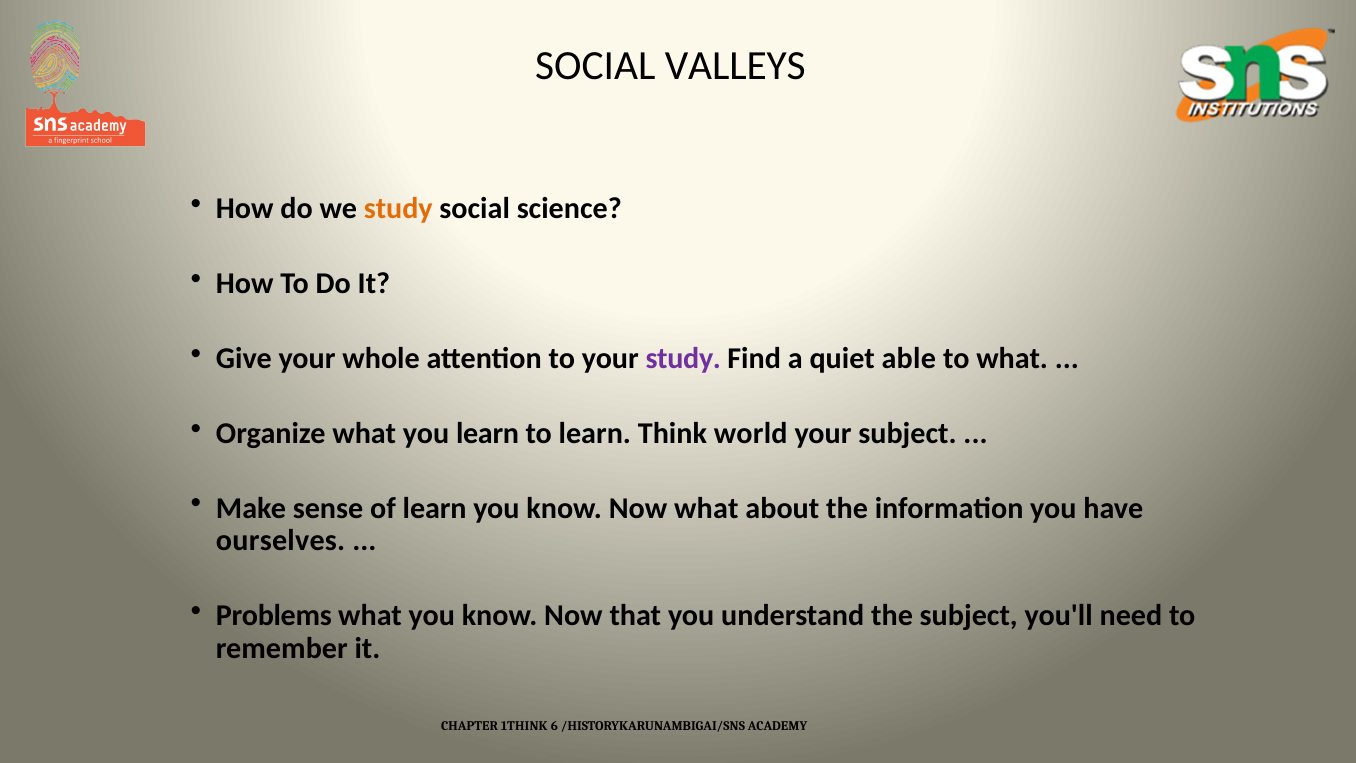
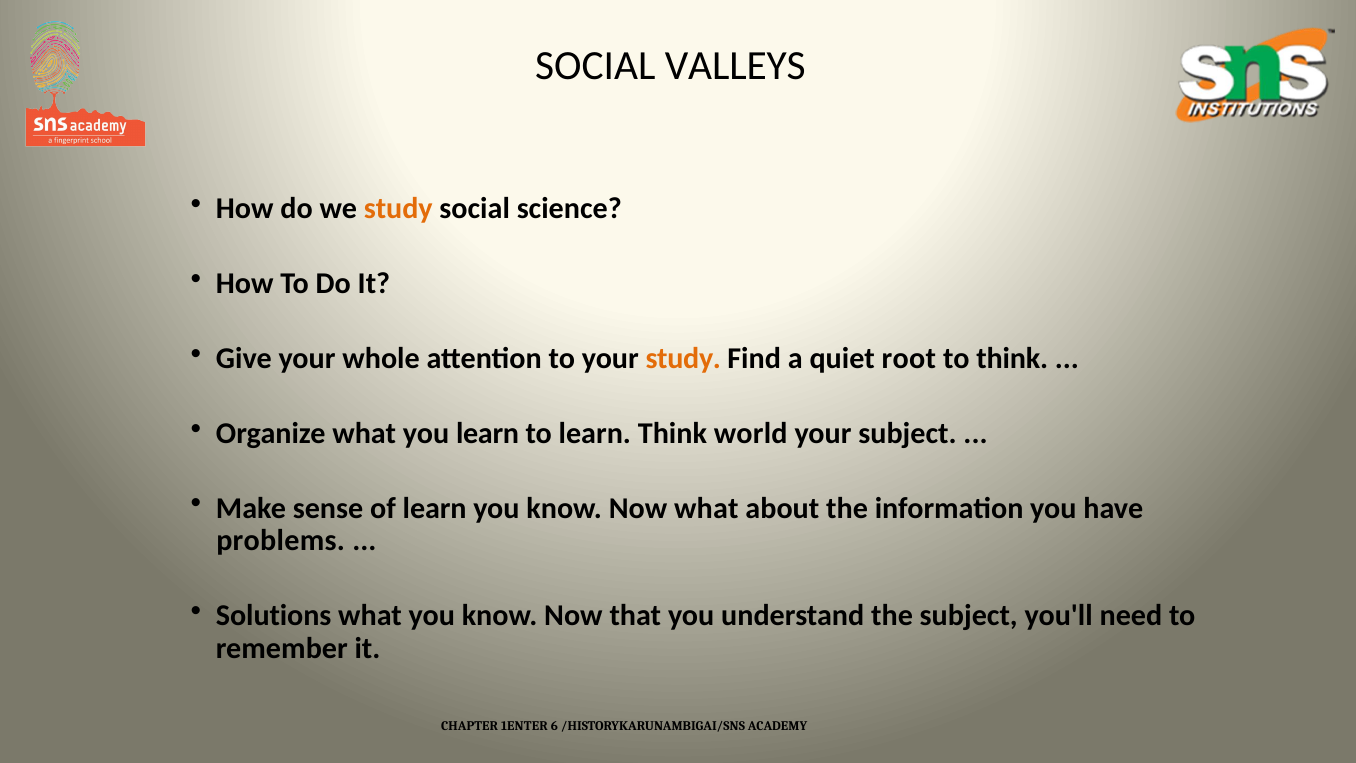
study at (683, 358) colour: purple -> orange
able: able -> root
to what: what -> think
ourselves: ourselves -> problems
Problems: Problems -> Solutions
1THINK: 1THINK -> 1ENTER
